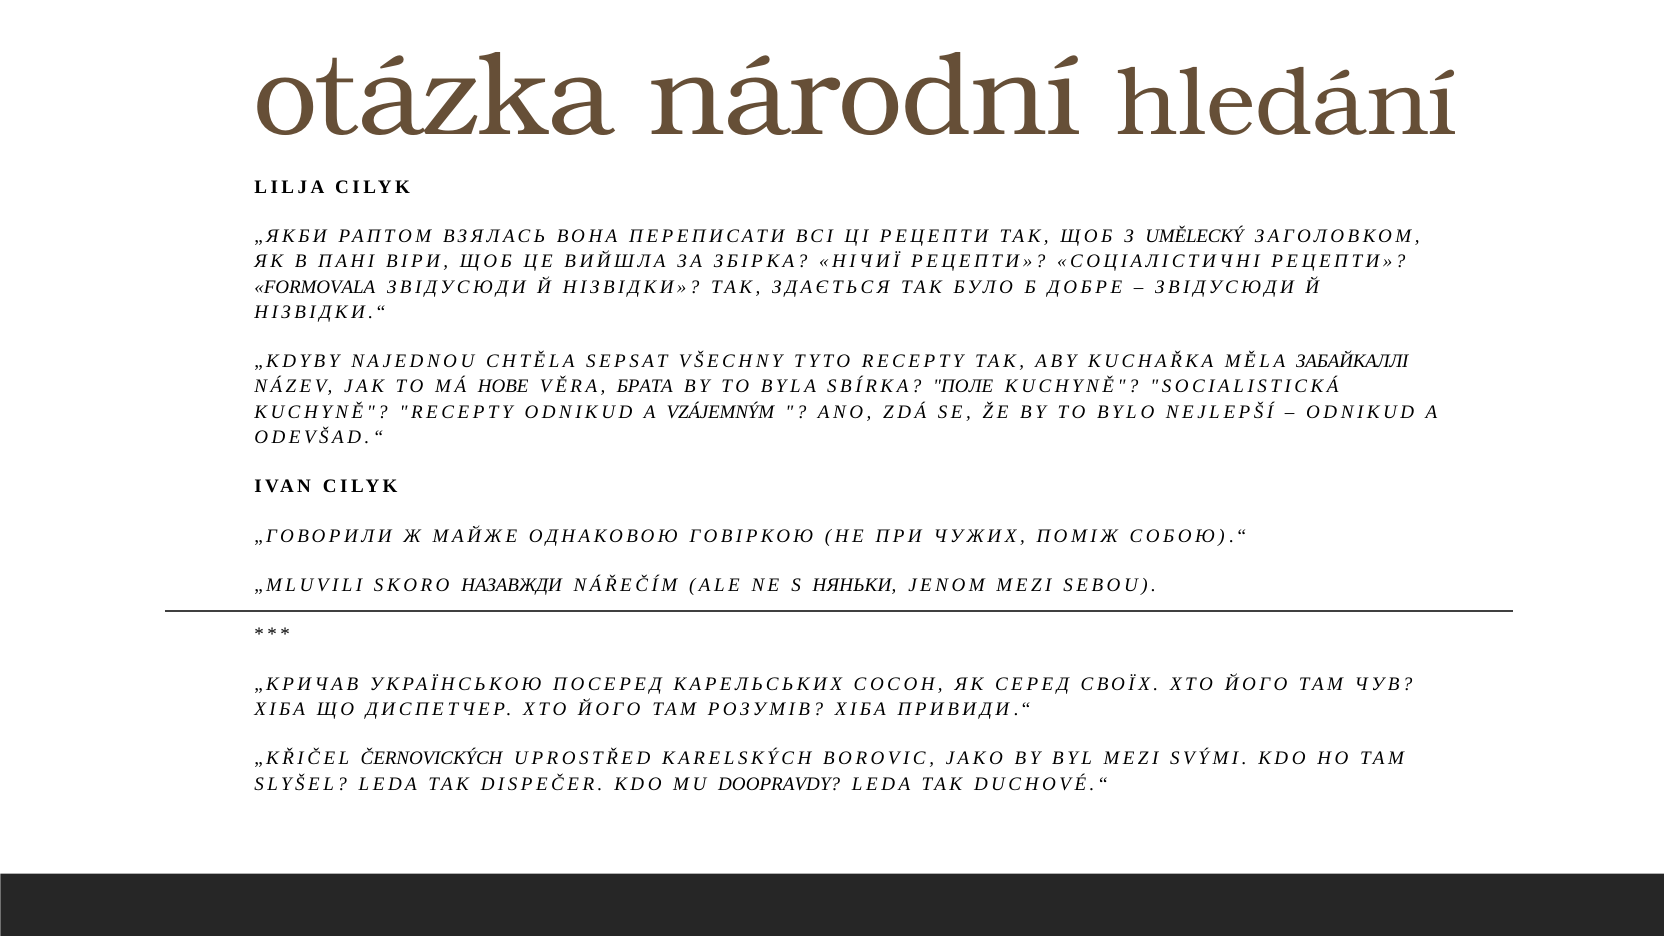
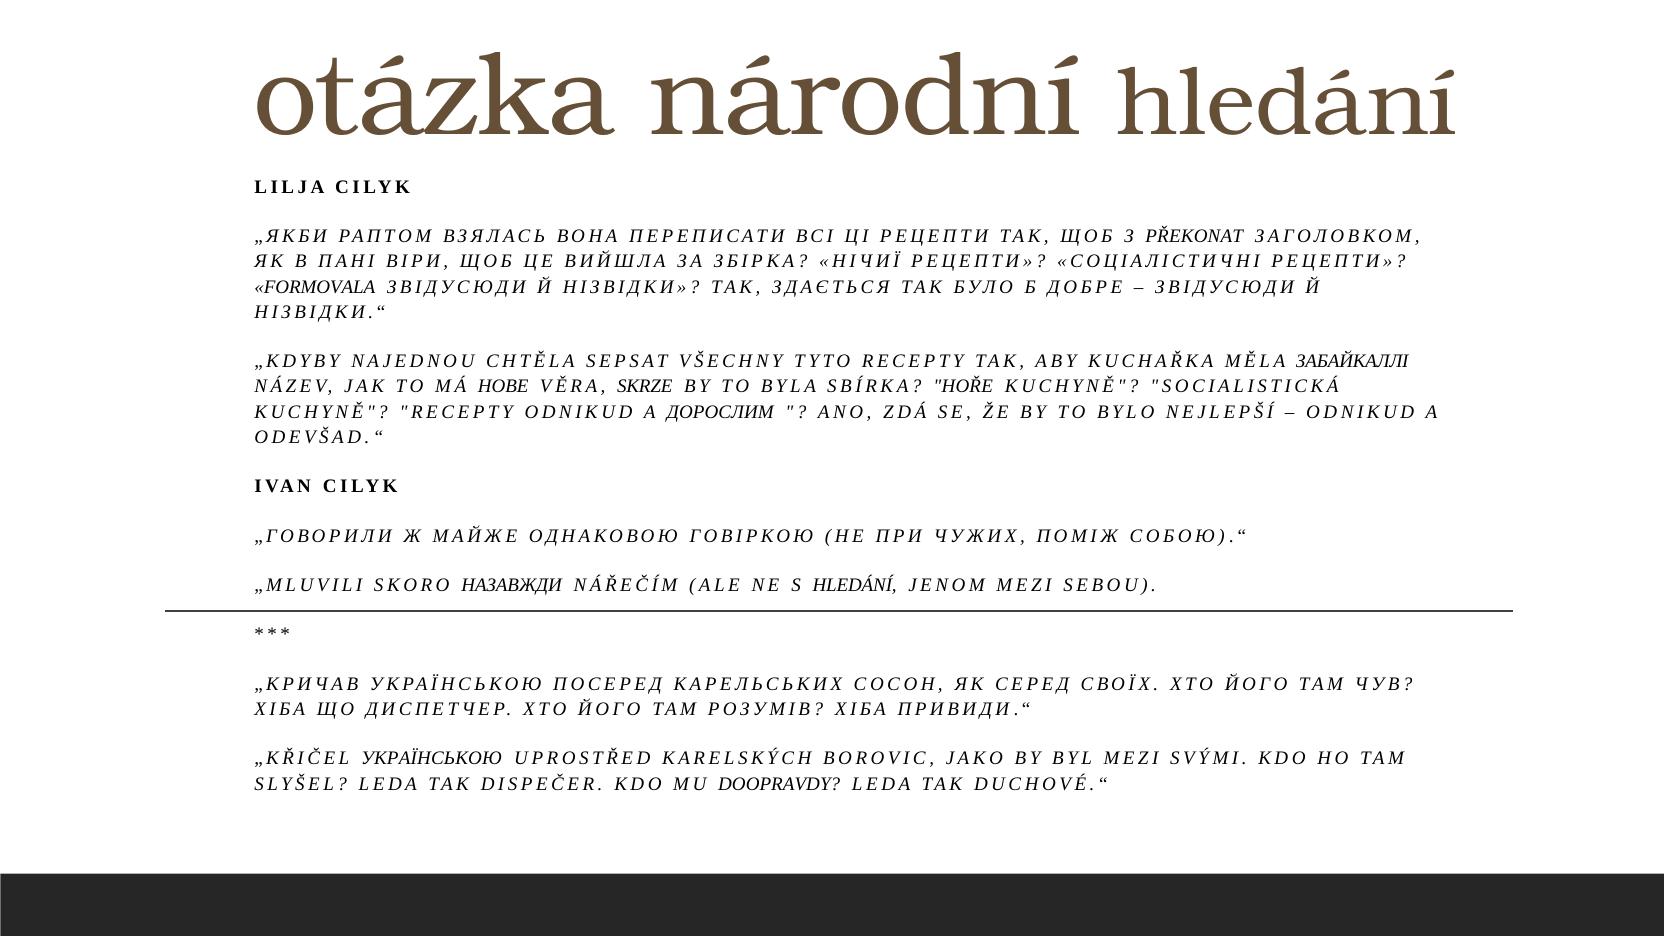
UMĚLECKÝ: UMĚLECKÝ -> PŘEKONAT
БРАТА: БРАТА -> SKRZE
ПОЛЕ: ПОЛЕ -> HOŘE
VZÁJEMNÝM: VZÁJEMNÝM -> ДОРОСЛИМ
S НЯНЬКИ: НЯНЬКИ -> HLEDÁNÍ
„KŘIČEL ČERNOVICKÝCH: ČERNOVICKÝCH -> УКРАЇНСЬКОЮ
